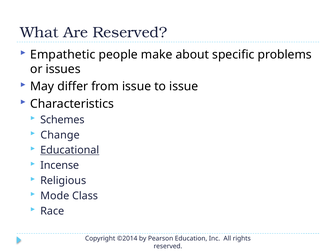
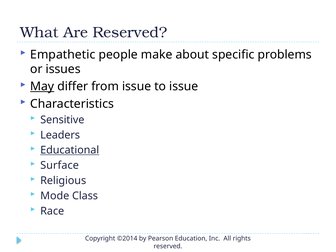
May underline: none -> present
Schemes: Schemes -> Sensitive
Change: Change -> Leaders
Incense: Incense -> Surface
